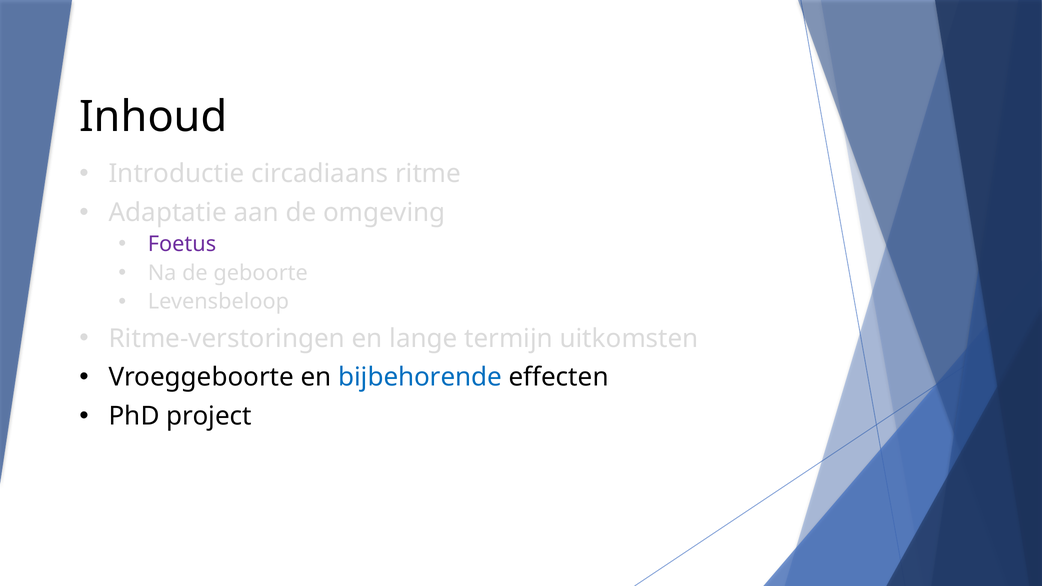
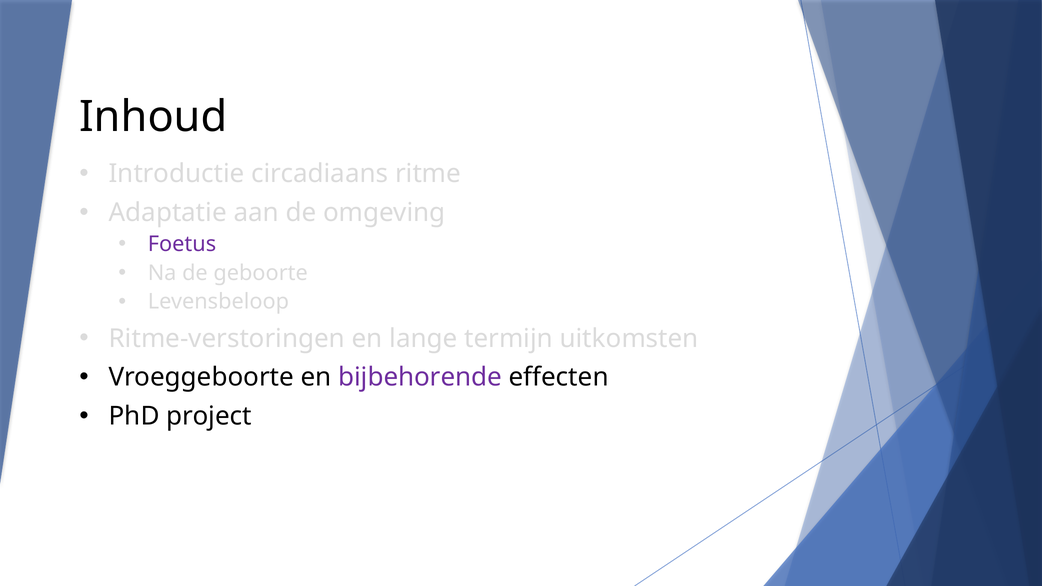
bijbehorende colour: blue -> purple
